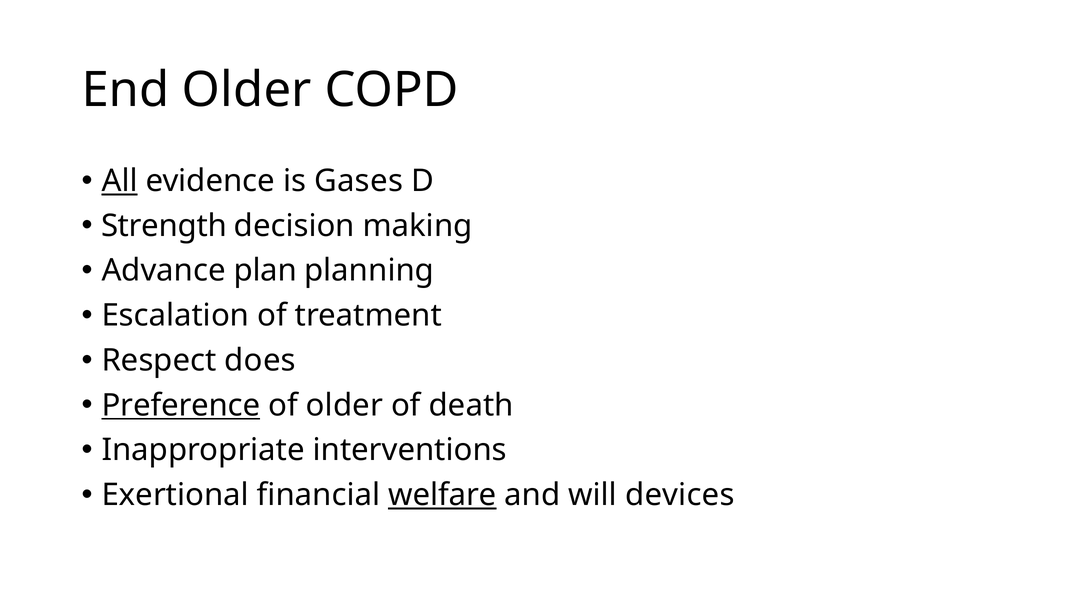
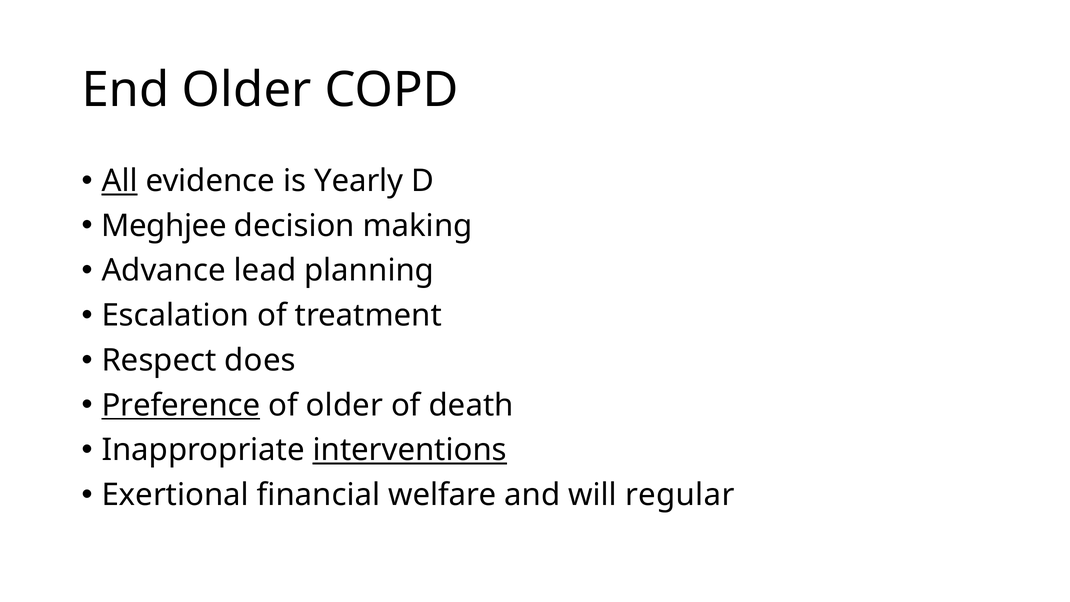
Gases: Gases -> Yearly
Strength: Strength -> Meghjee
plan: plan -> lead
interventions underline: none -> present
welfare underline: present -> none
devices: devices -> regular
